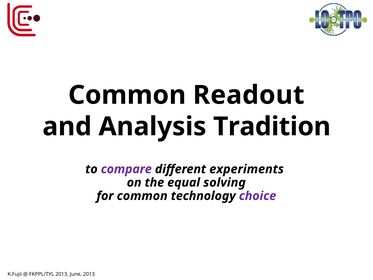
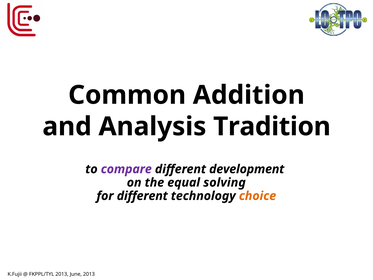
Readout: Readout -> Addition
experiments: experiments -> development
for common: common -> different
choice colour: purple -> orange
